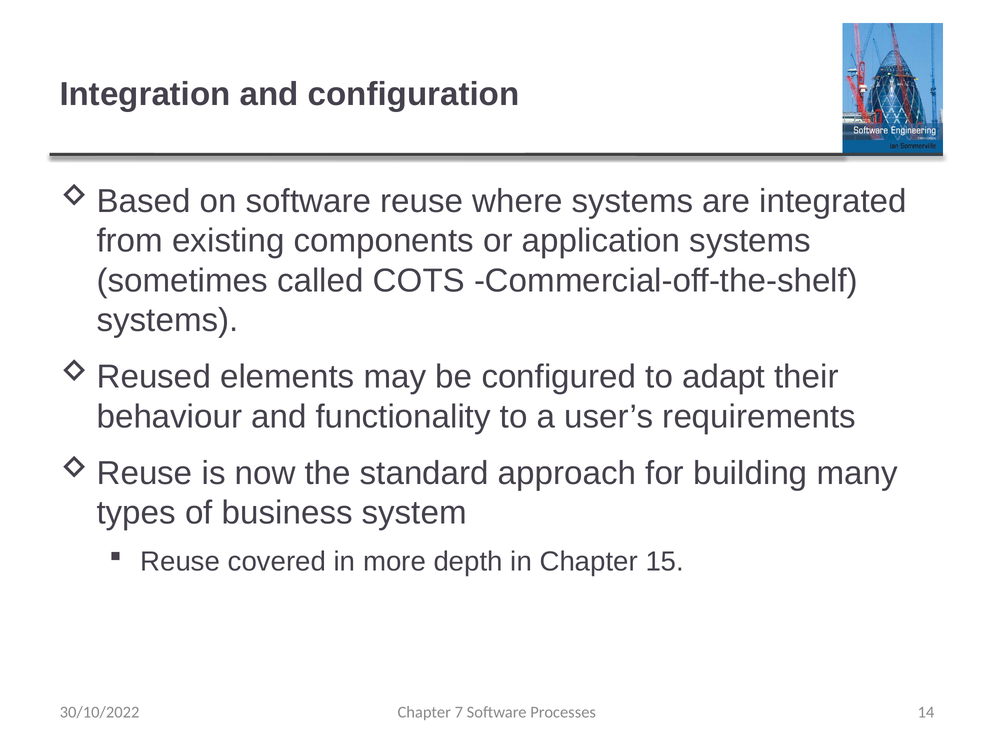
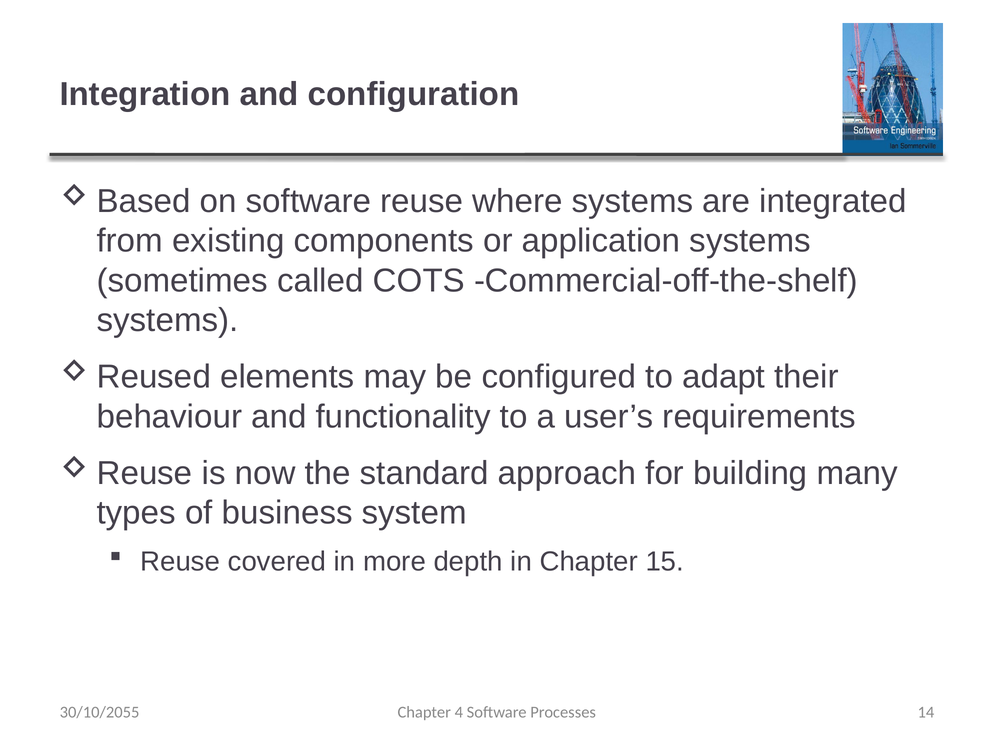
30/10/2022: 30/10/2022 -> 30/10/2055
7: 7 -> 4
